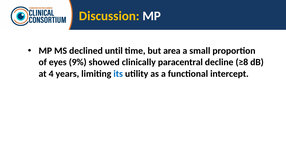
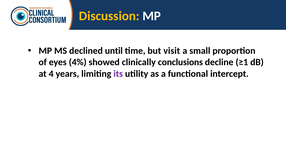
area: area -> visit
9%: 9% -> 4%
paracentral: paracentral -> conclusions
≥8: ≥8 -> ≥1
its colour: blue -> purple
